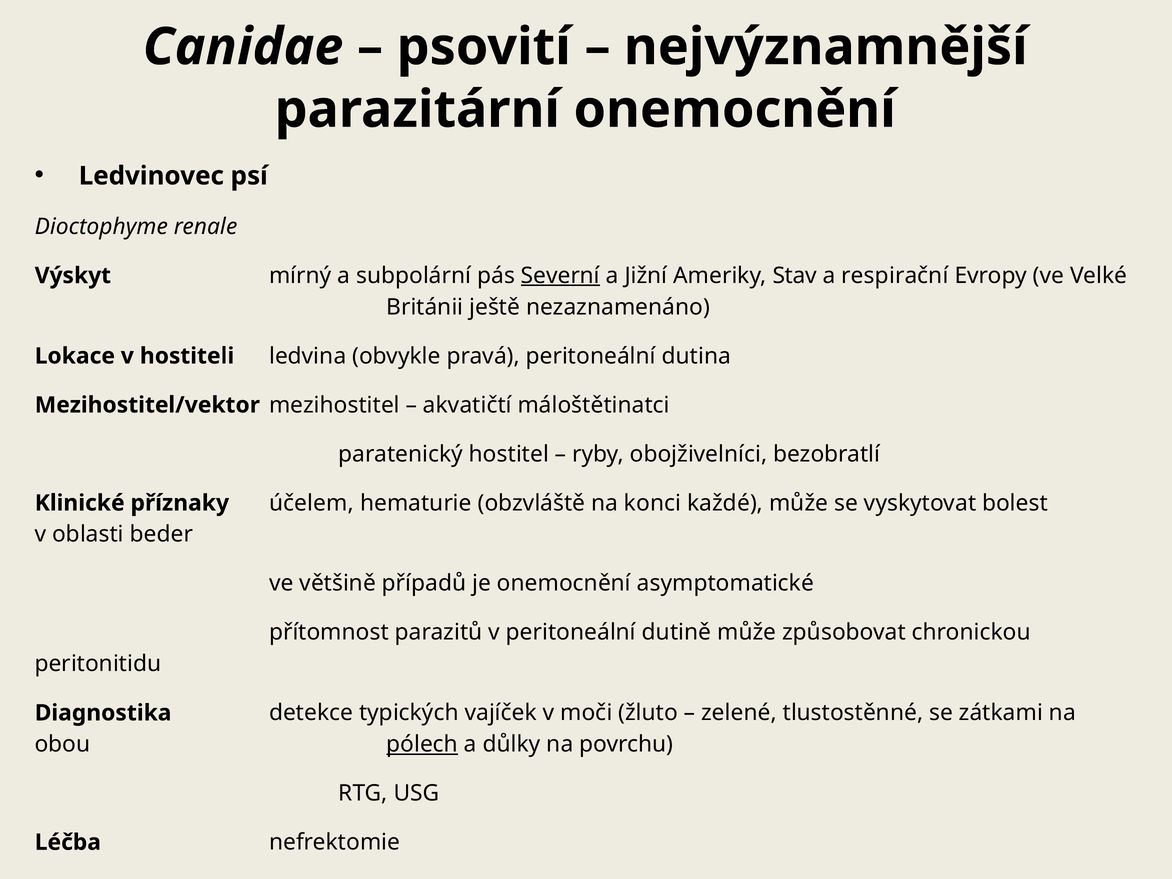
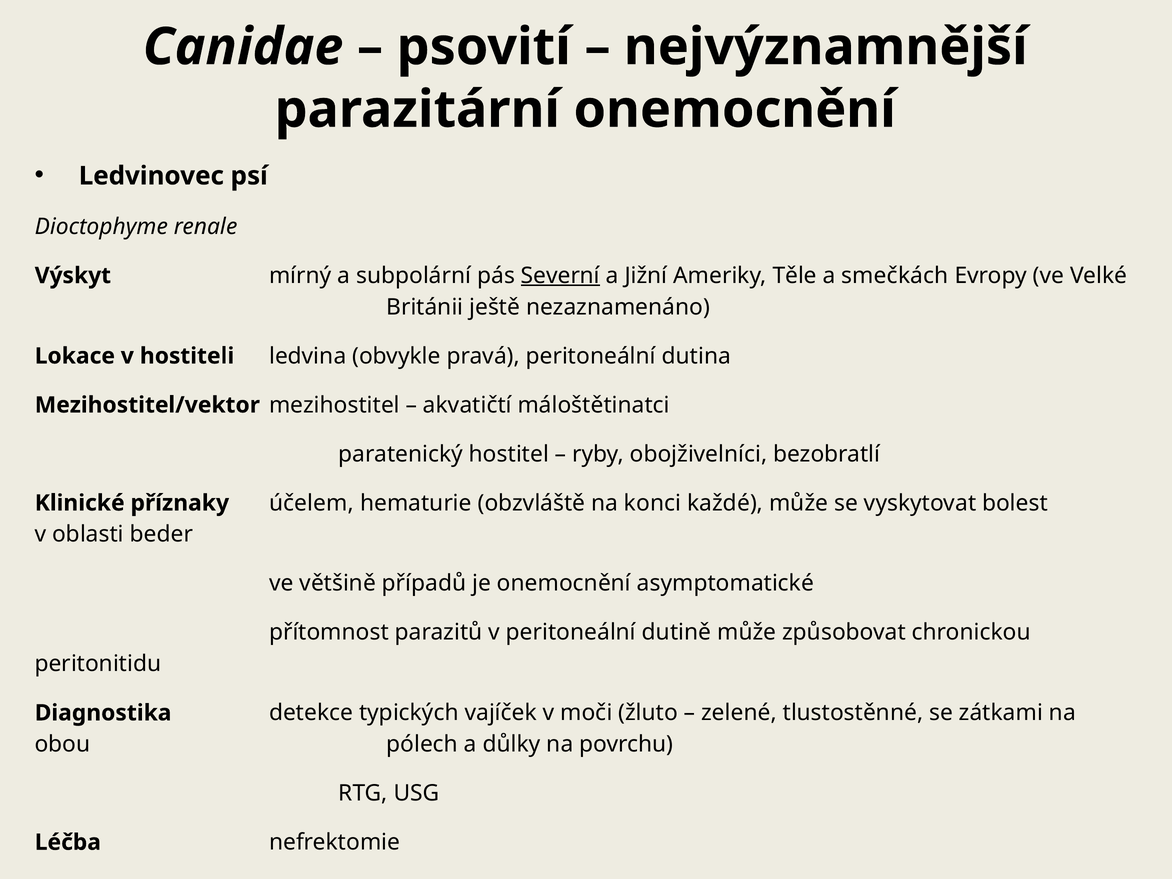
Stav: Stav -> Těle
respirační: respirační -> smečkách
pólech underline: present -> none
